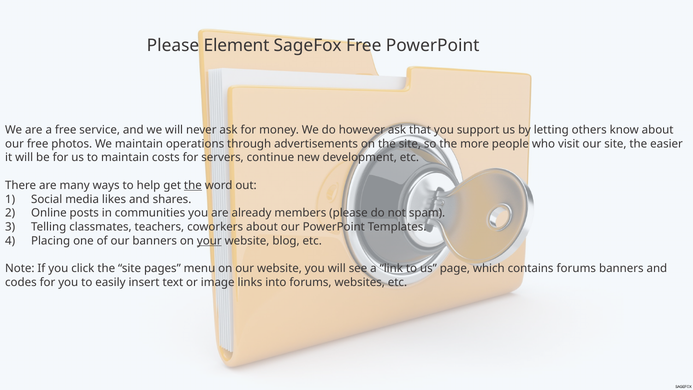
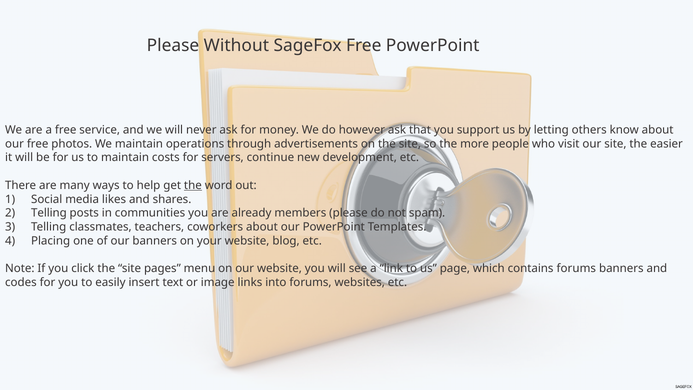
Element: Element -> Without
Online at (49, 213): Online -> Telling
your underline: present -> none
